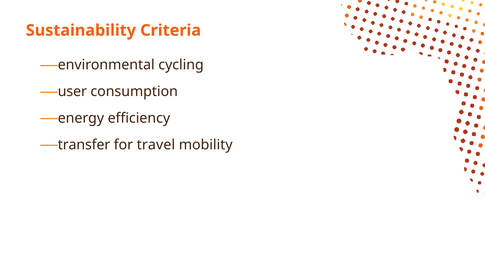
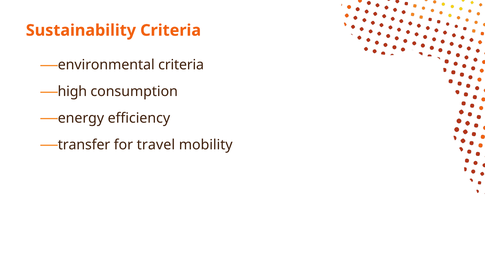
environmental cycling: cycling -> criteria
user: user -> high
